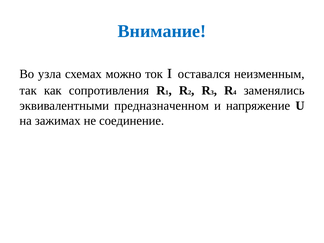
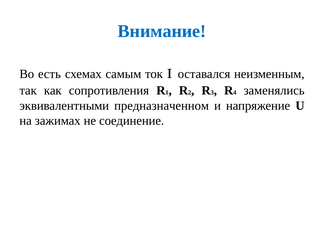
узла: узла -> есть
можно: можно -> самым
